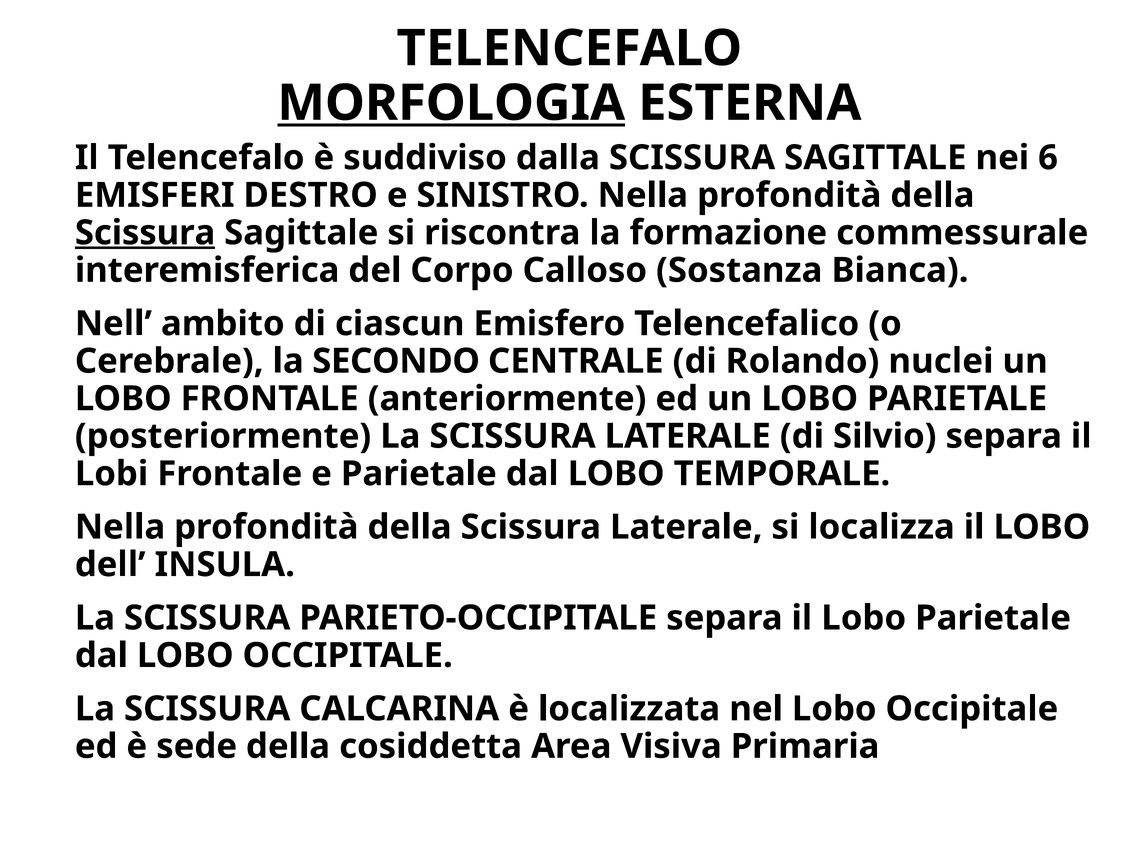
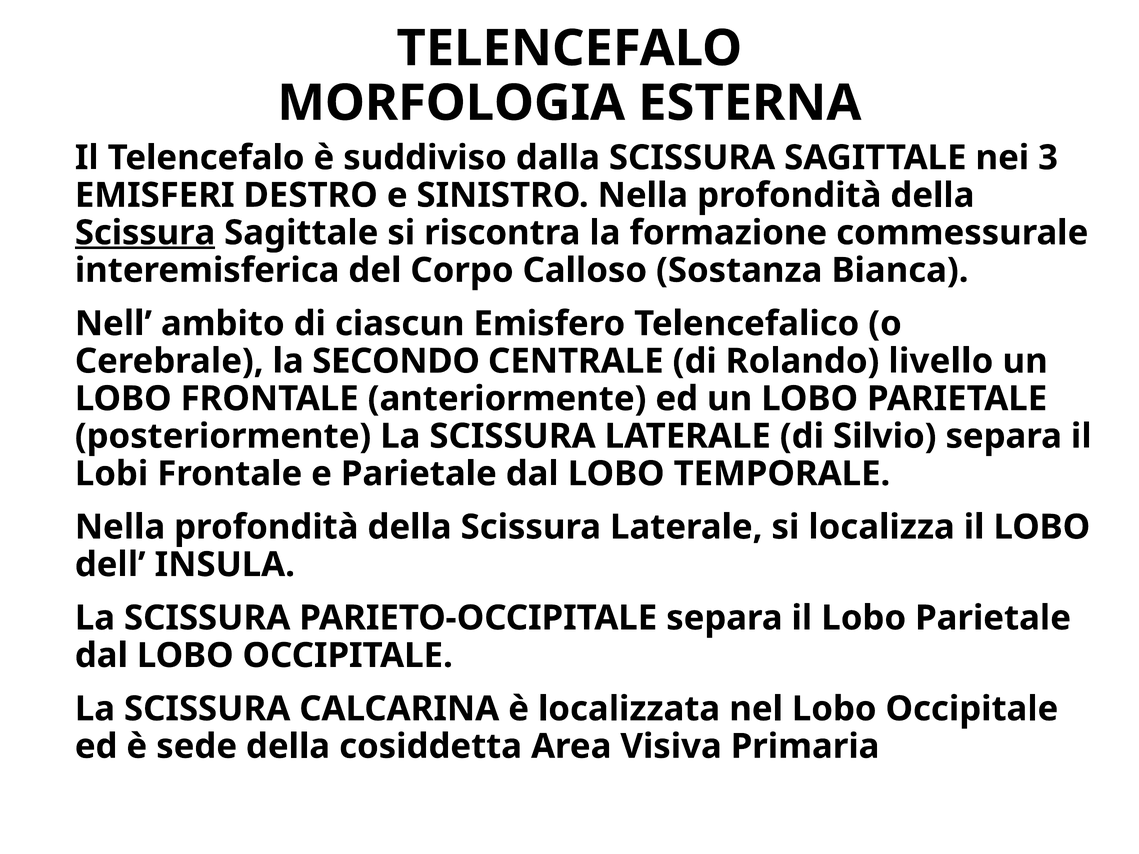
MORFOLOGIA underline: present -> none
6: 6 -> 3
nuclei: nuclei -> livello
